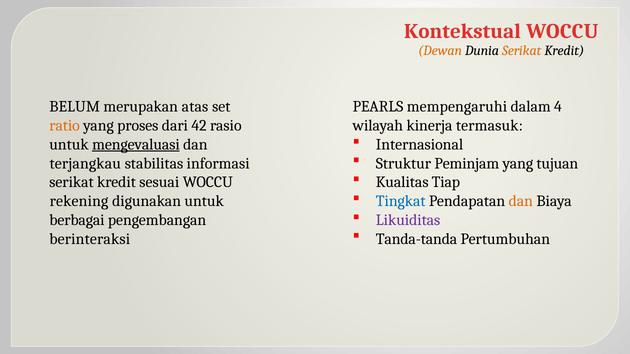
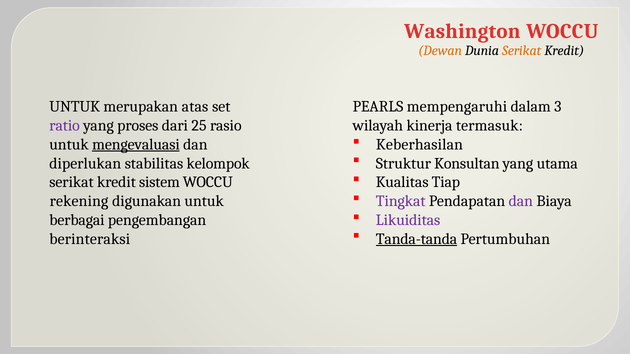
Kontekstual: Kontekstual -> Washington
BELUM at (75, 107): BELUM -> UNTUK
4: 4 -> 3
ratio colour: orange -> purple
42: 42 -> 25
Internasional: Internasional -> Keberhasilan
Peminjam: Peminjam -> Konsultan
tujuan: tujuan -> utama
terjangkau: terjangkau -> diperlukan
informasi: informasi -> kelompok
sesuai: sesuai -> sistem
Tingkat colour: blue -> purple
dan at (521, 201) colour: orange -> purple
Tanda-tanda underline: none -> present
